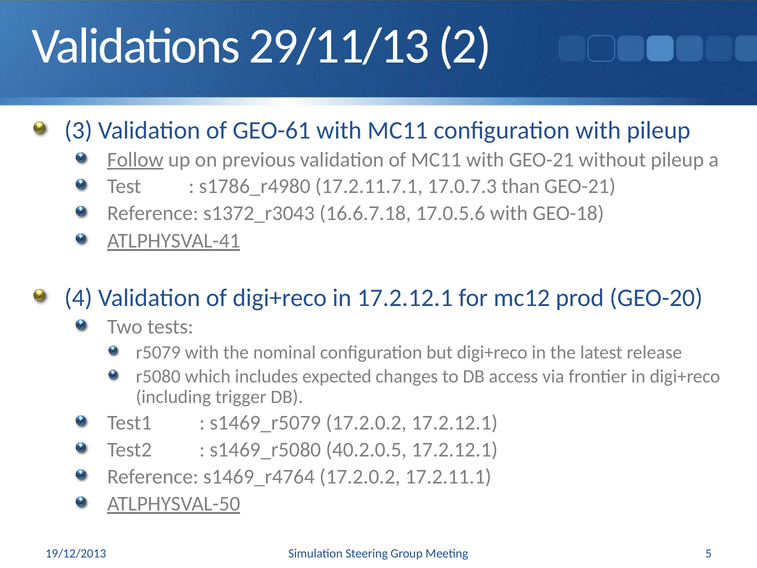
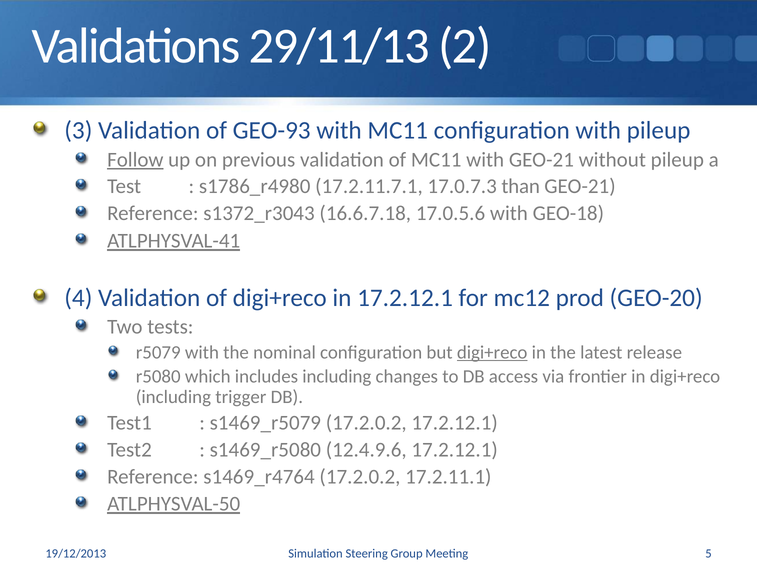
GEO-61: GEO-61 -> GEO-93
digi+reco at (492, 352) underline: none -> present
includes expected: expected -> including
40.2.0.5: 40.2.0.5 -> 12.4.9.6
